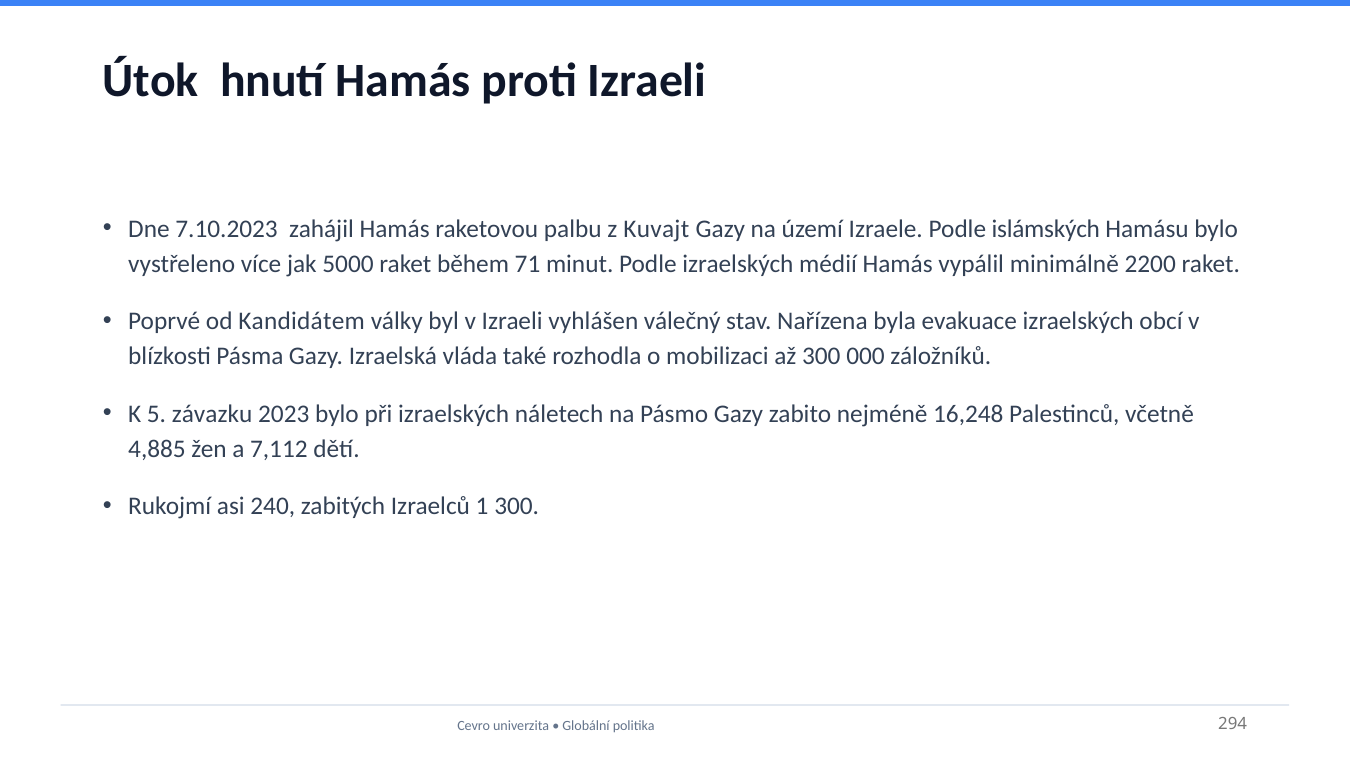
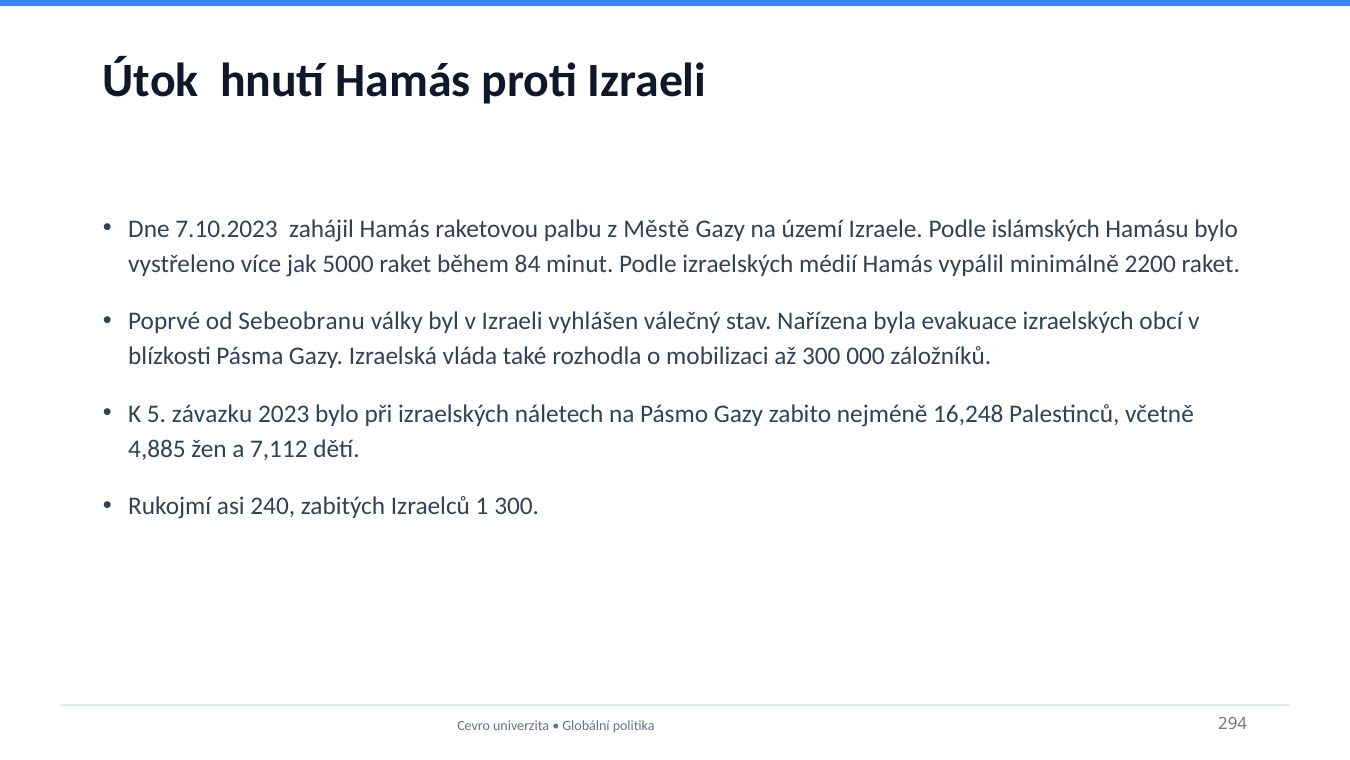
Kuvajt: Kuvajt -> Městě
71: 71 -> 84
Kandidátem: Kandidátem -> Sebeobranu
